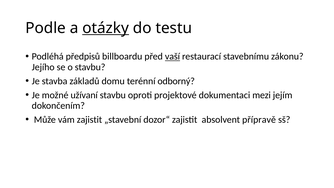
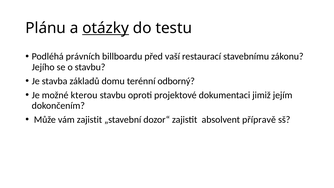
Podle: Podle -> Plánu
předpisů: předpisů -> právních
vaší underline: present -> none
užívaní: užívaní -> kterou
mezi: mezi -> jimiž
